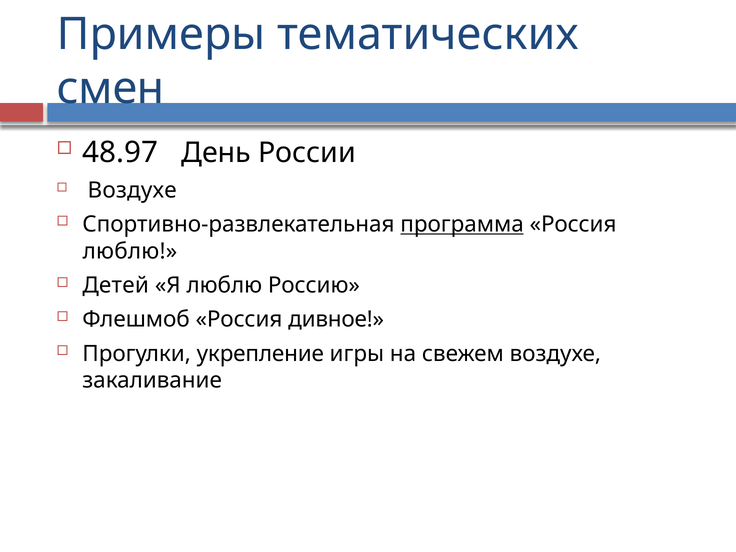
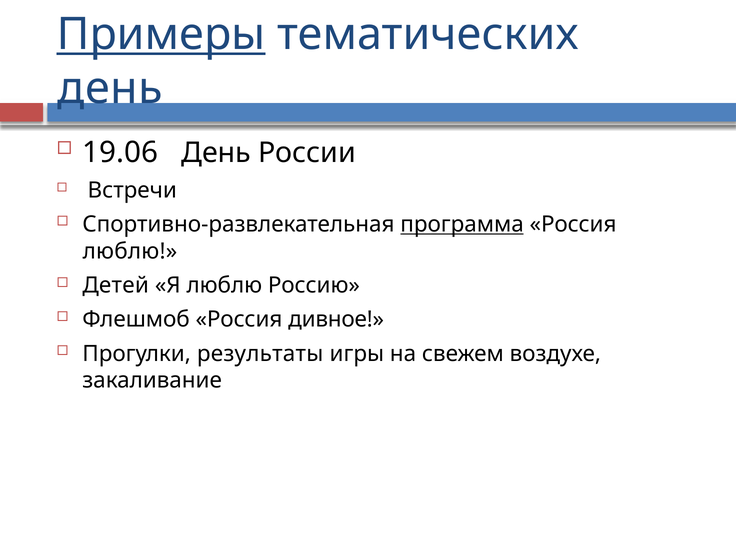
Примеры underline: none -> present
смен at (111, 88): смен -> день
48.97: 48.97 -> 19.06
Воздухе at (132, 190): Воздухе -> Встречи
укрепление: укрепление -> результаты
